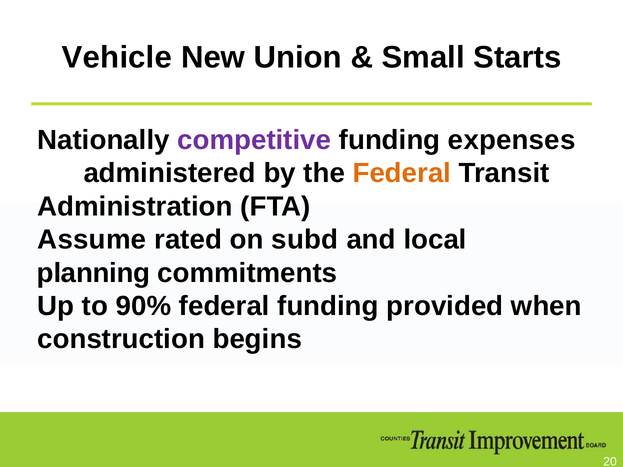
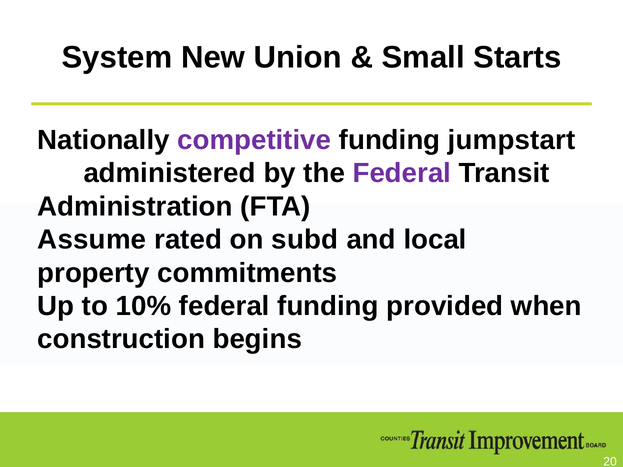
Vehicle: Vehicle -> System
expenses: expenses -> jumpstart
Federal at (402, 173) colour: orange -> purple
planning: planning -> property
90%: 90% -> 10%
